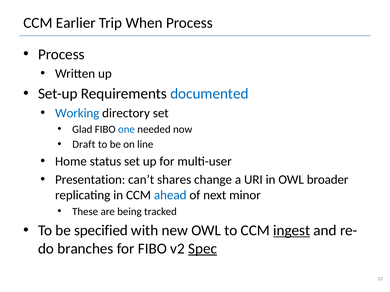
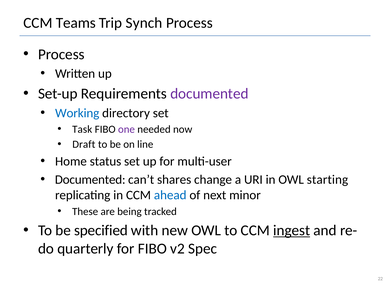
Earlier: Earlier -> Teams
When: When -> Synch
documented at (209, 94) colour: blue -> purple
Glad: Glad -> Task
one colour: blue -> purple
Presentation at (90, 180): Presentation -> Documented
broader: broader -> starting
branches: branches -> quarterly
Spec underline: present -> none
